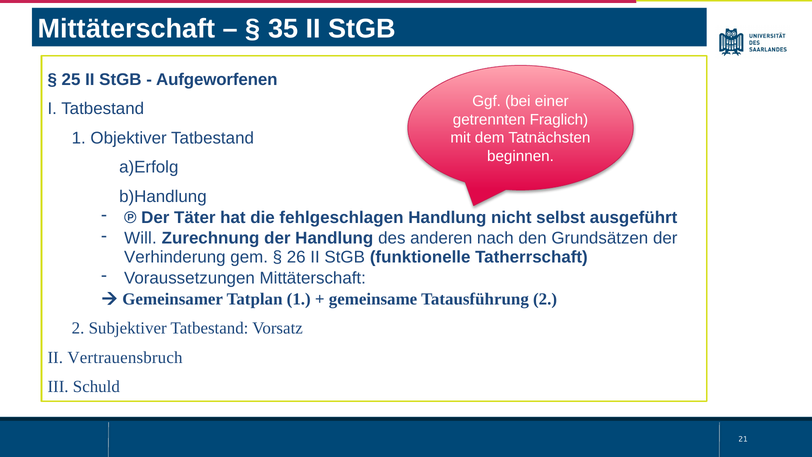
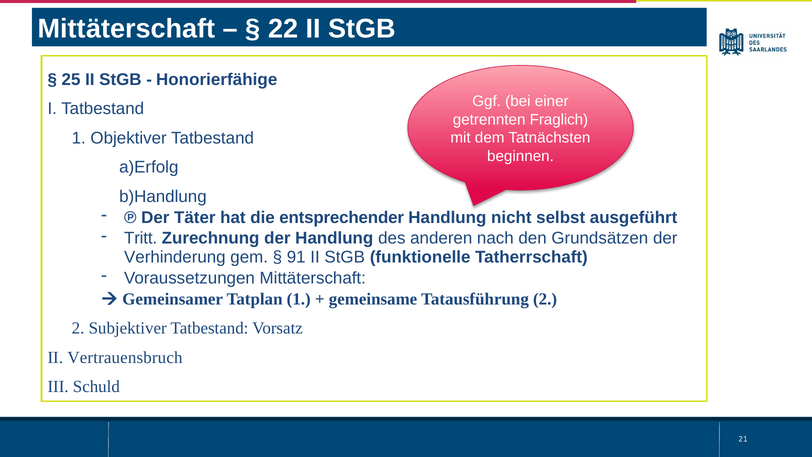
35: 35 -> 22
Aufgeworfenen: Aufgeworfenen -> Honorierfähige
fehlgeschlagen: fehlgeschlagen -> entsprechender
Will: Will -> Tritt
26: 26 -> 91
